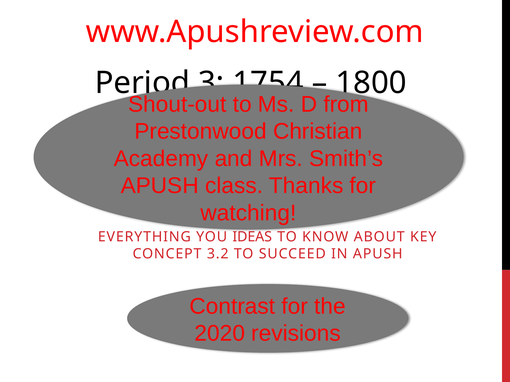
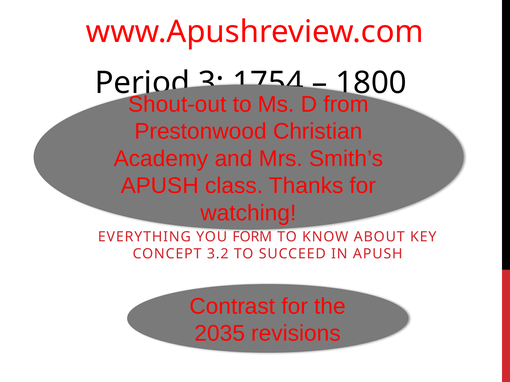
IDEAS: IDEAS -> FORM
2020: 2020 -> 2035
